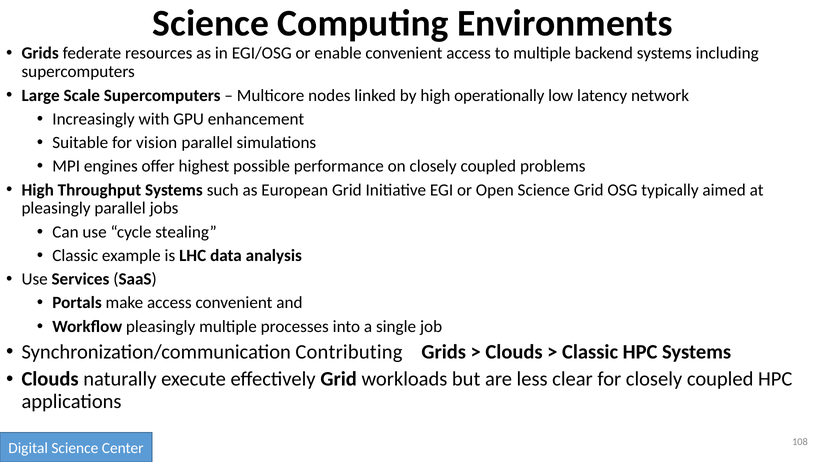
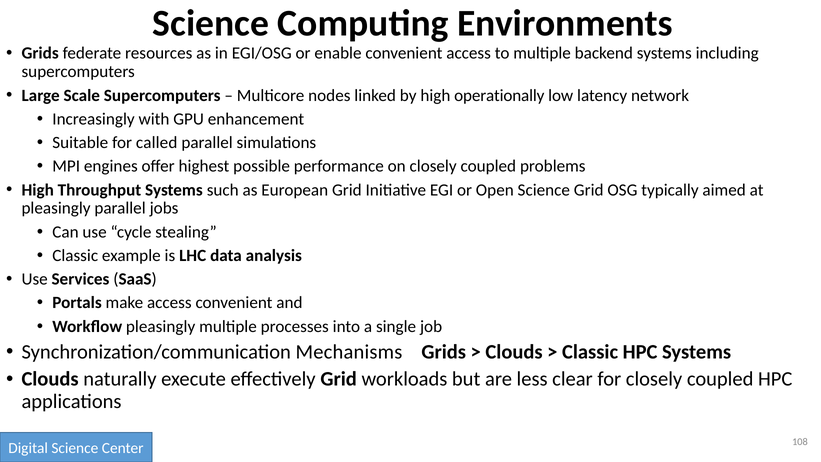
vision: vision -> called
Contributing: Contributing -> Mechanisms
